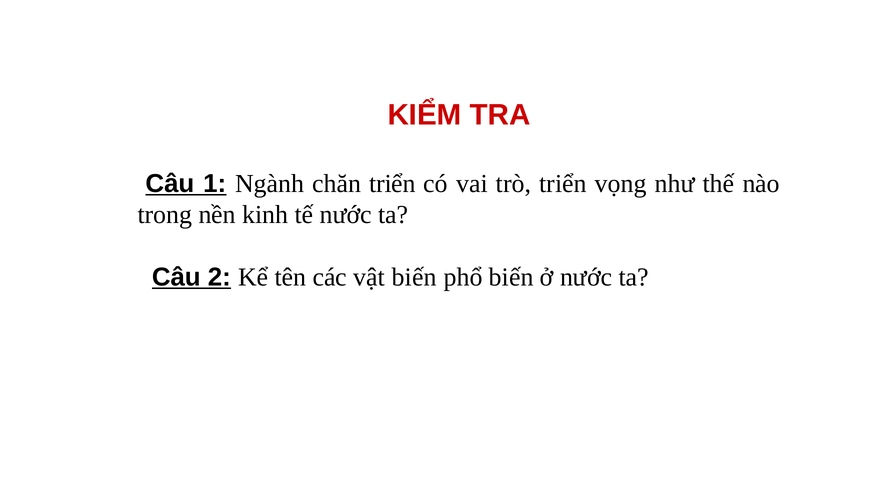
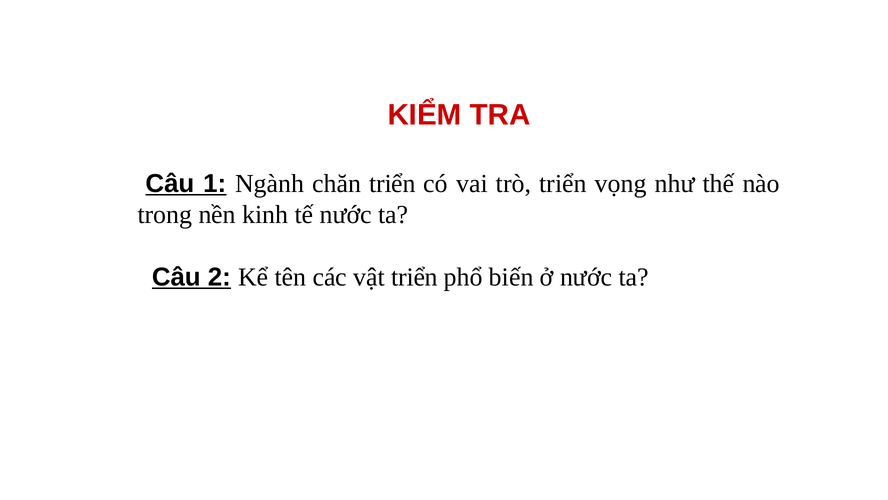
vật biến: biến -> triển
